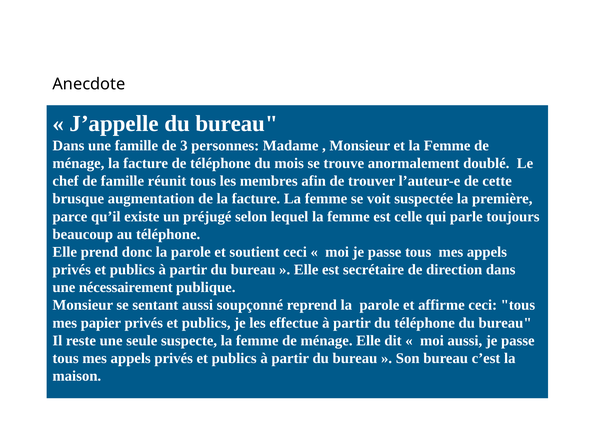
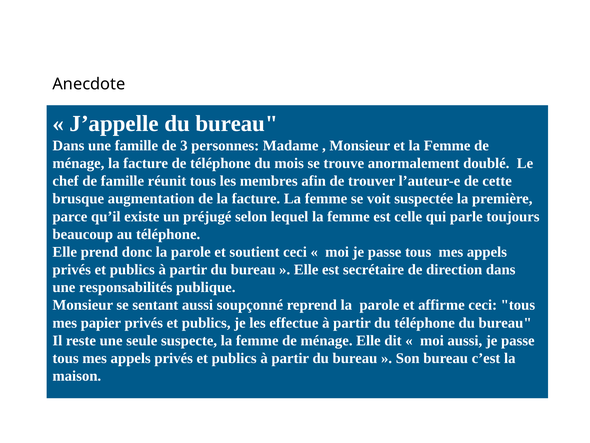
nécessairement: nécessairement -> responsabilités
